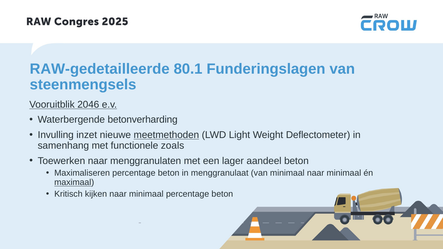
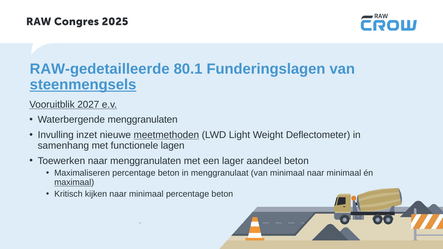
steenmengsels underline: none -> present
2046: 2046 -> 2027
Waterbergende betonverharding: betonverharding -> menggranulaten
zoals: zoals -> lagen
